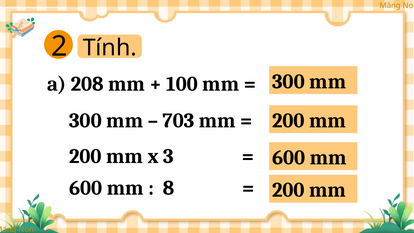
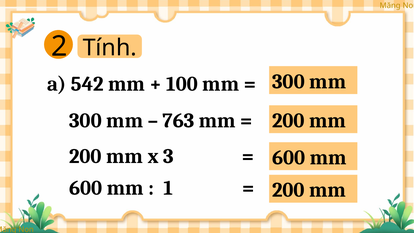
208: 208 -> 542
703: 703 -> 763
8: 8 -> 1
